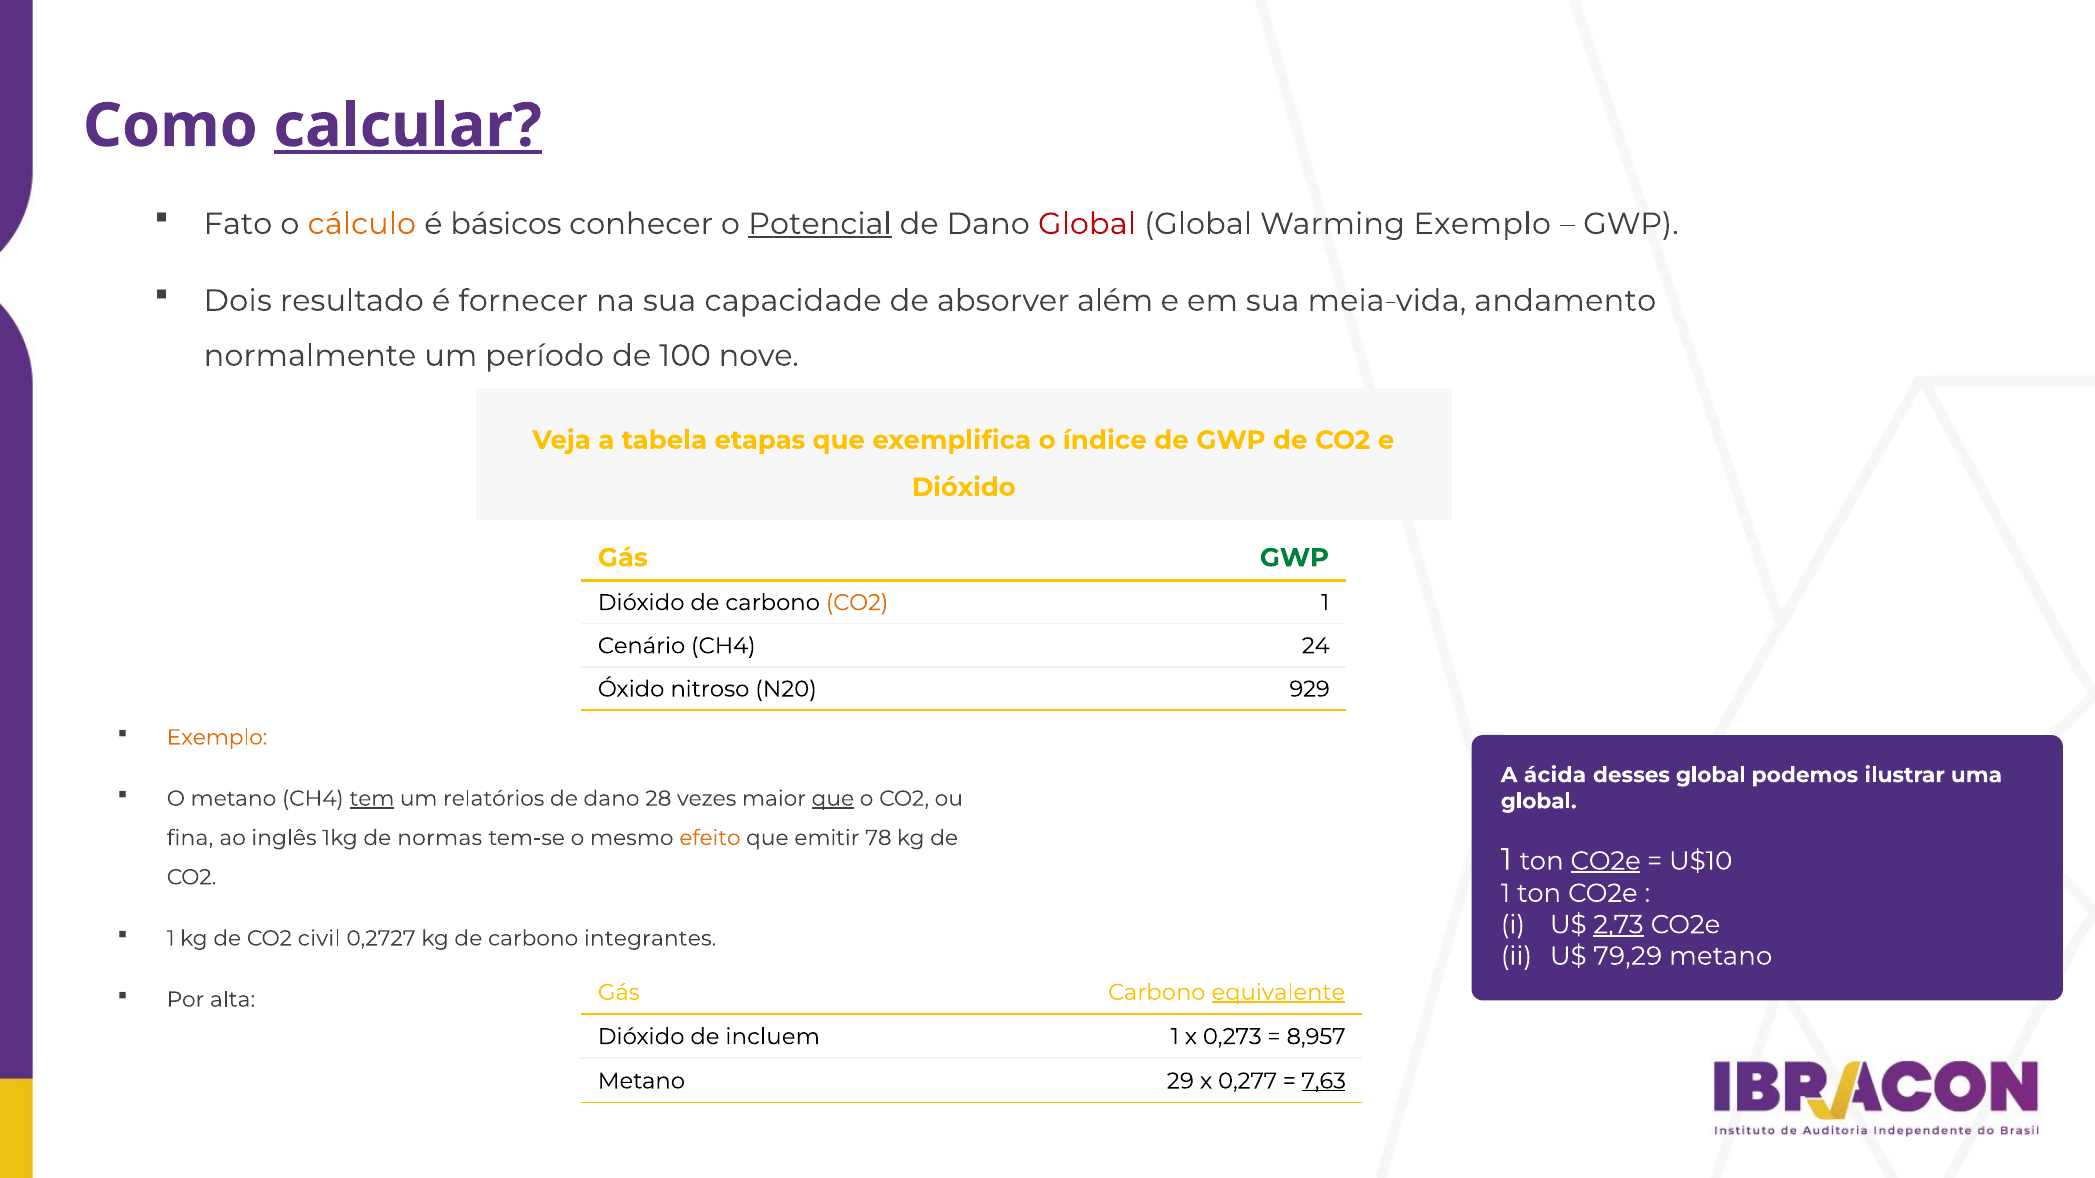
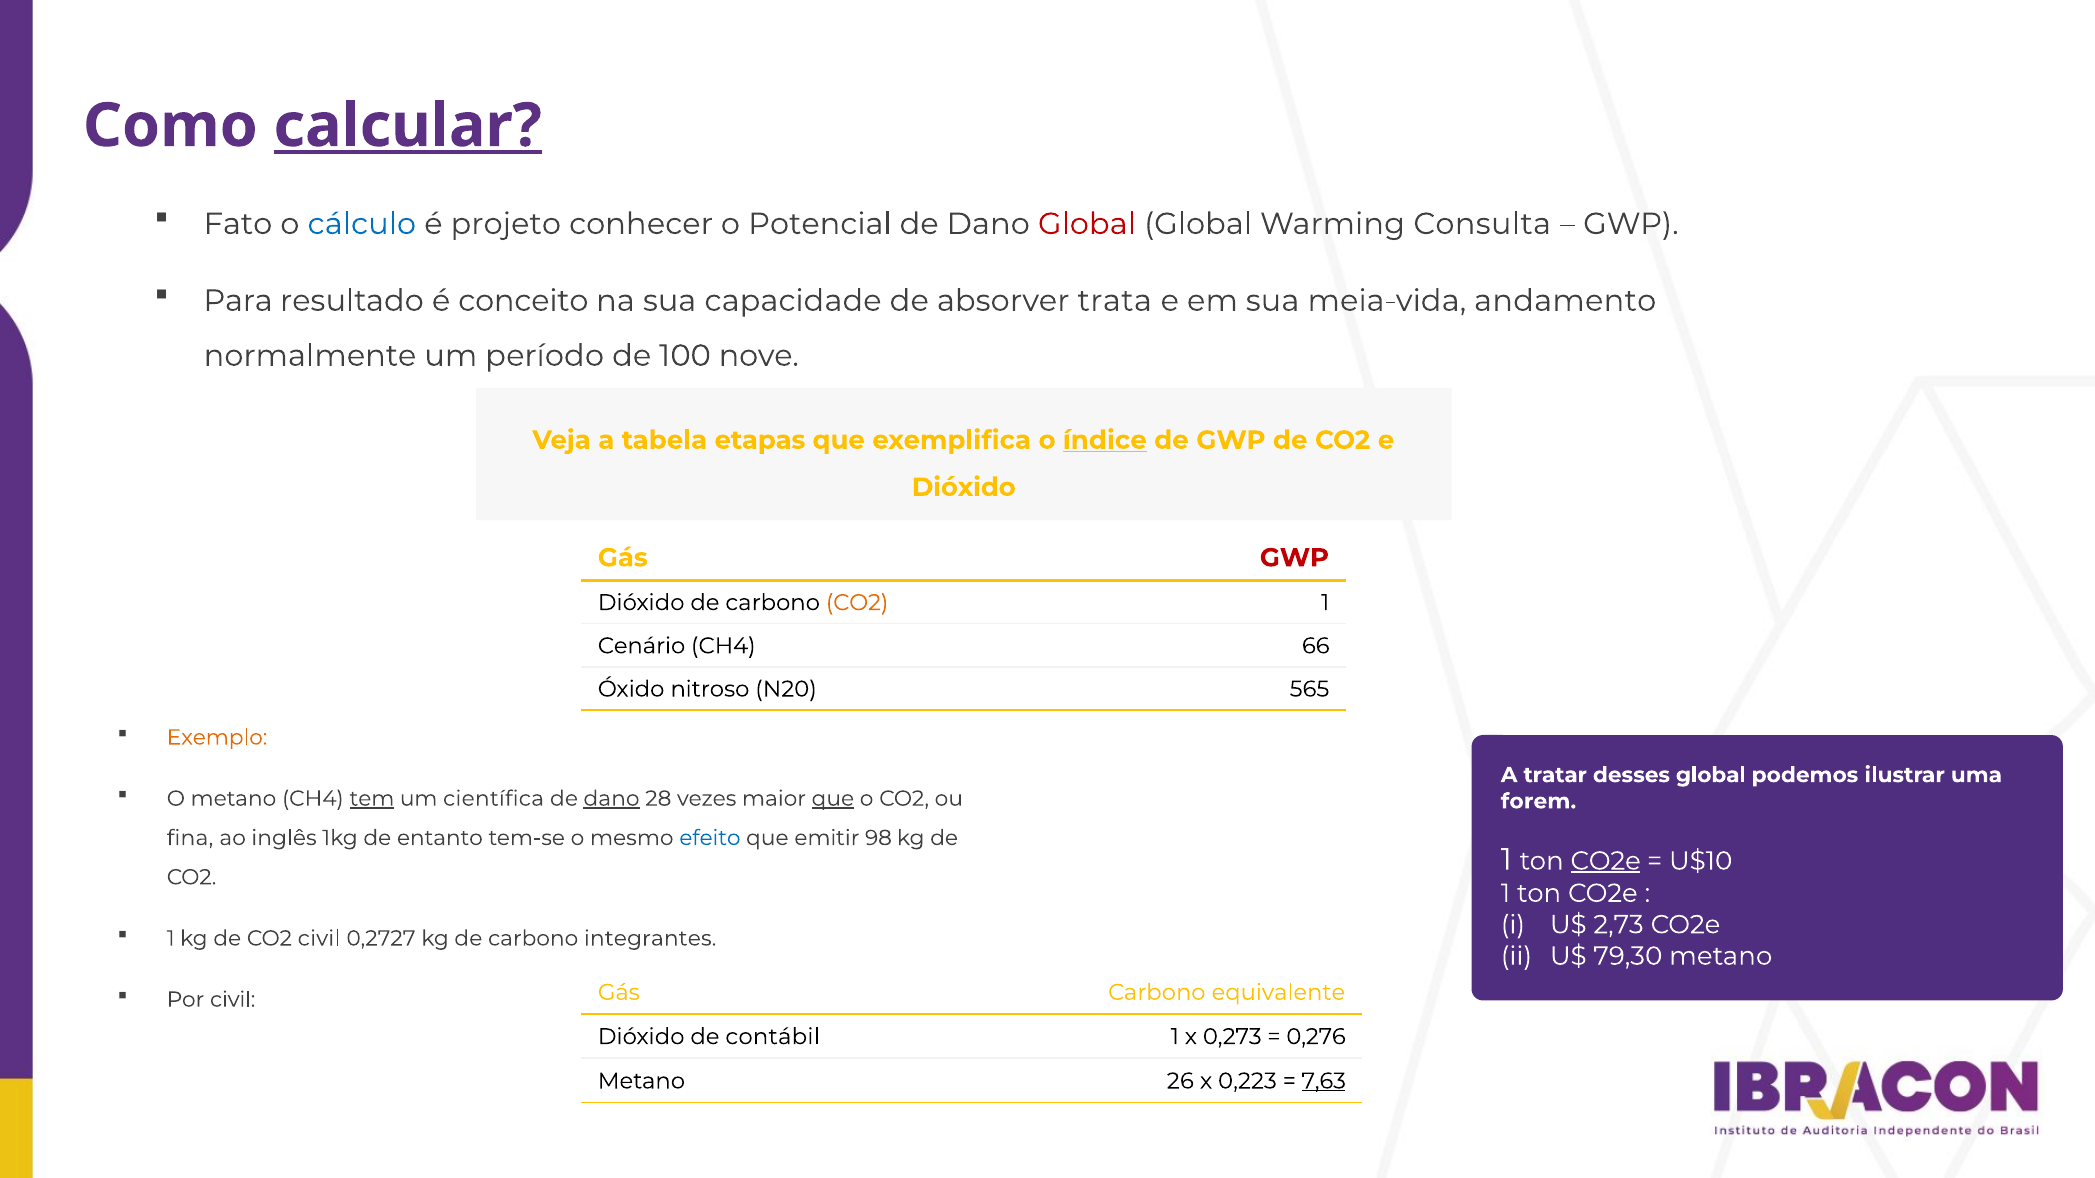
cálculo colour: orange -> blue
básicos: básicos -> projeto
Potencial underline: present -> none
Warming Exemplo: Exemplo -> Consulta
Dois: Dois -> Para
fornecer: fornecer -> conceito
além: além -> trata
índice underline: none -> present
GWP at (1294, 558) colour: green -> red
24: 24 -> 66
929: 929 -> 565
ácida: ácida -> tratar
relatórios: relatórios -> científica
dano at (611, 799) underline: none -> present
global at (1539, 802): global -> forem
normas: normas -> entanto
efeito colour: orange -> blue
78: 78 -> 98
2,73 underline: present -> none
79,29: 79,29 -> 79,30
equivalente underline: present -> none
Por alta: alta -> civil
incluem: incluem -> contábil
8,957: 8,957 -> 0,276
29: 29 -> 26
0,277: 0,277 -> 0,223
